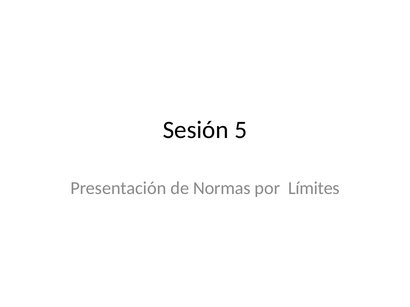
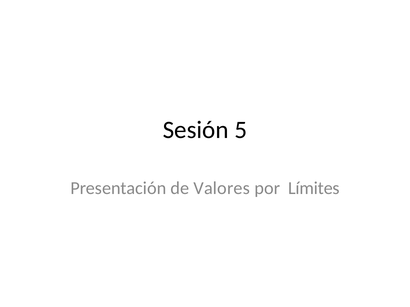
Normas: Normas -> Valores
